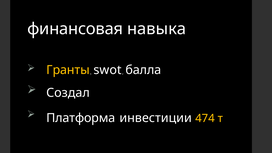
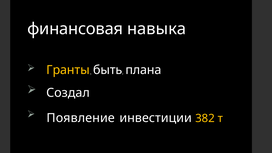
swot: swot -> быть
балла: балла -> плана
Платформа: Платформа -> Появление
474: 474 -> 382
